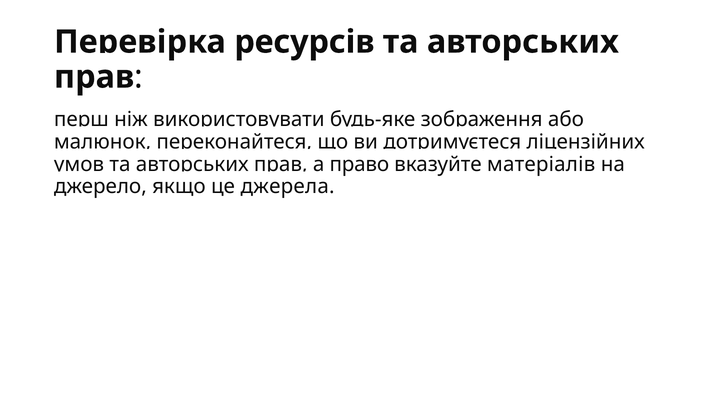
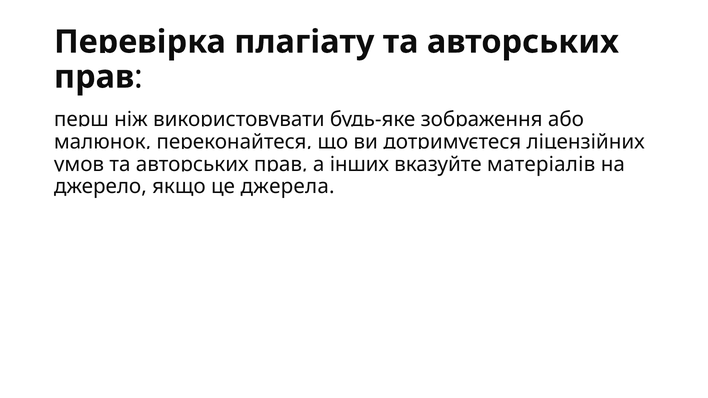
ресурсів: ресурсів -> плагіату
право: право -> інших
